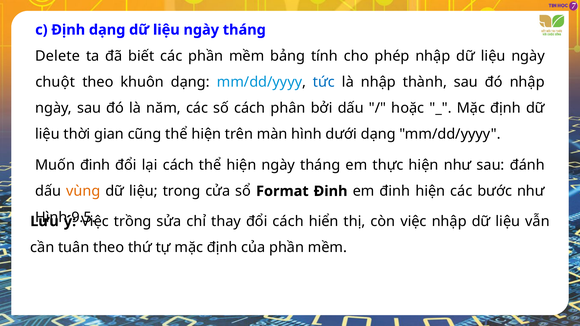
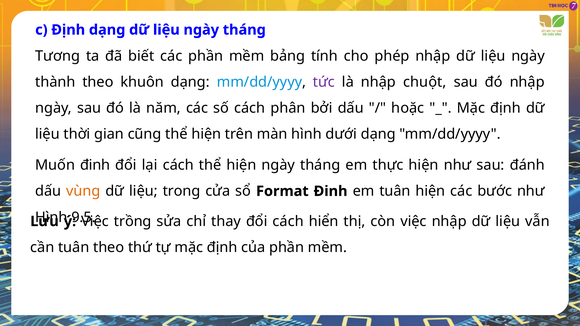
Delete: Delete -> Tương
chuột: chuột -> thành
tức colour: blue -> purple
thành: thành -> chuột
em định: định -> tuân
